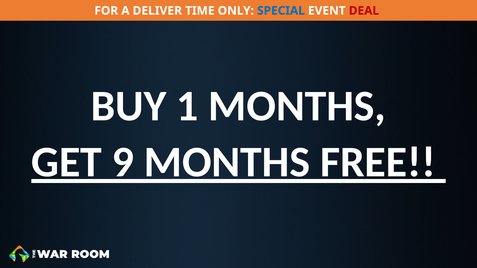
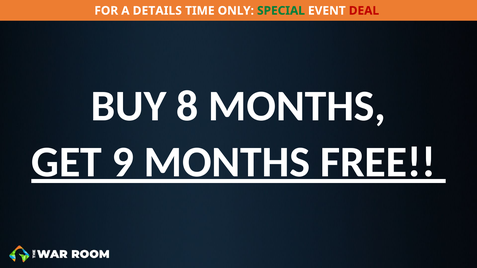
DELIVER: DELIVER -> DETAILS
SPECIAL colour: blue -> green
1: 1 -> 8
